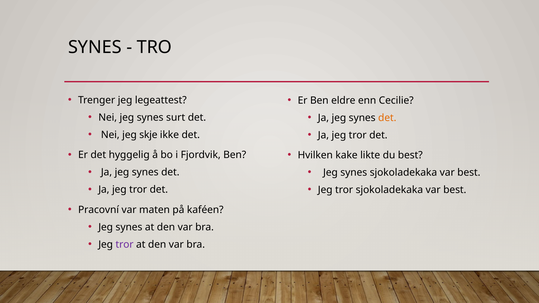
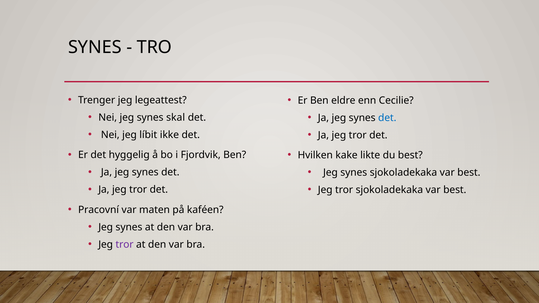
surt: surt -> skal
det at (387, 118) colour: orange -> blue
skje: skje -> líbit
